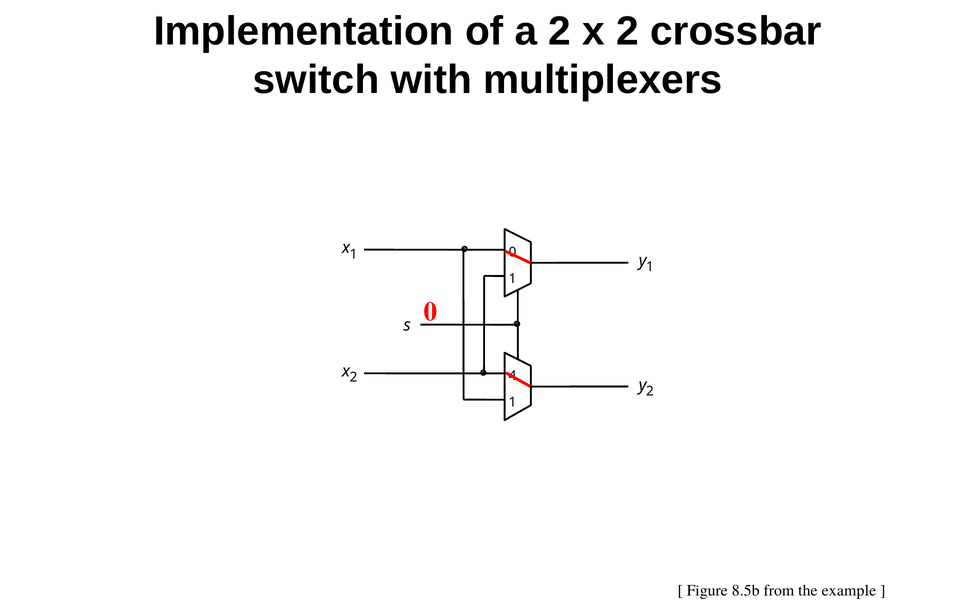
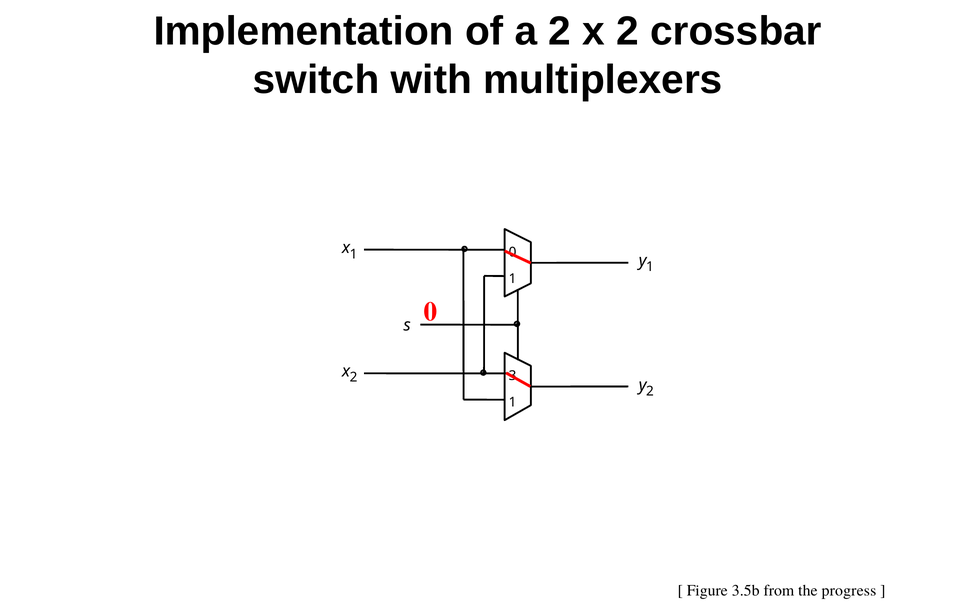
4: 4 -> 3
8.5b: 8.5b -> 3.5b
example: example -> progress
